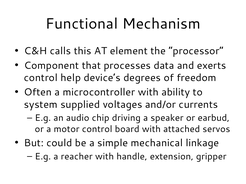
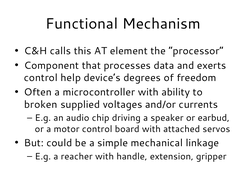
system: system -> broken
